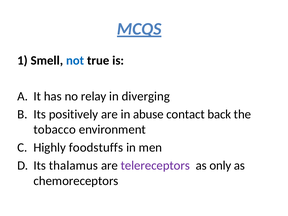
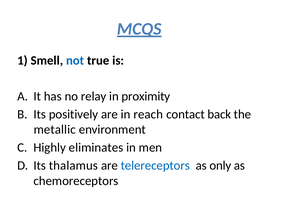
diverging: diverging -> proximity
abuse: abuse -> reach
tobacco: tobacco -> metallic
foodstuffs: foodstuffs -> eliminates
telereceptors colour: purple -> blue
